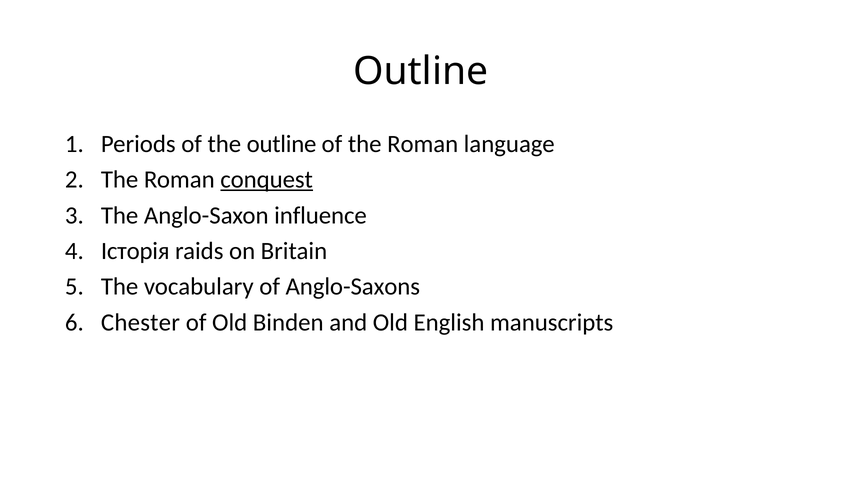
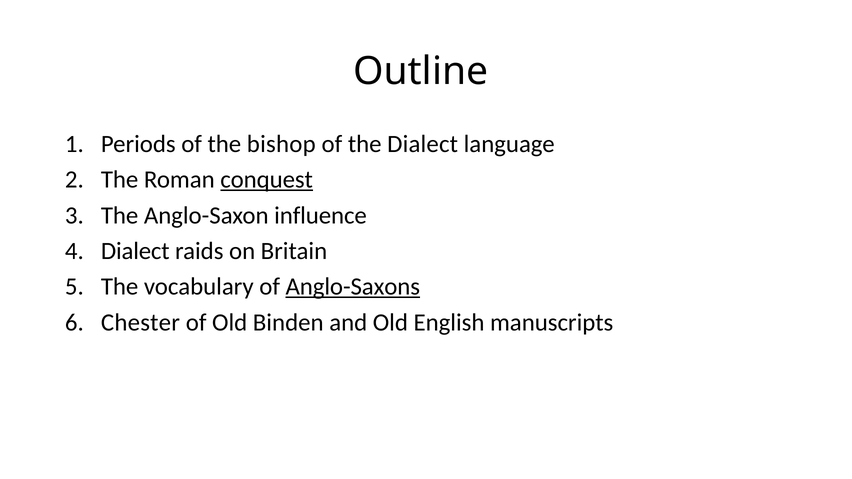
the outline: outline -> bishop
of the Roman: Roman -> Dialect
Історія at (135, 251): Історія -> Dialect
Anglo-Saxons underline: none -> present
